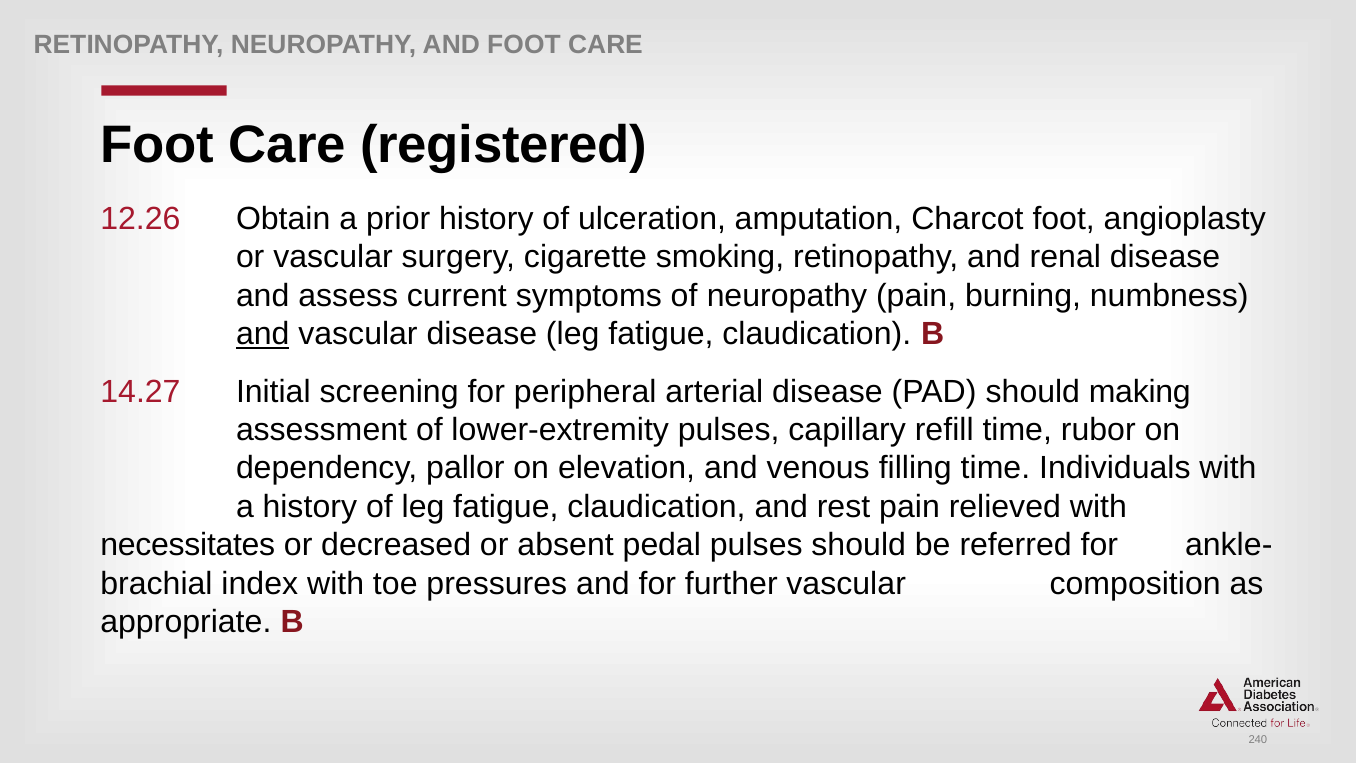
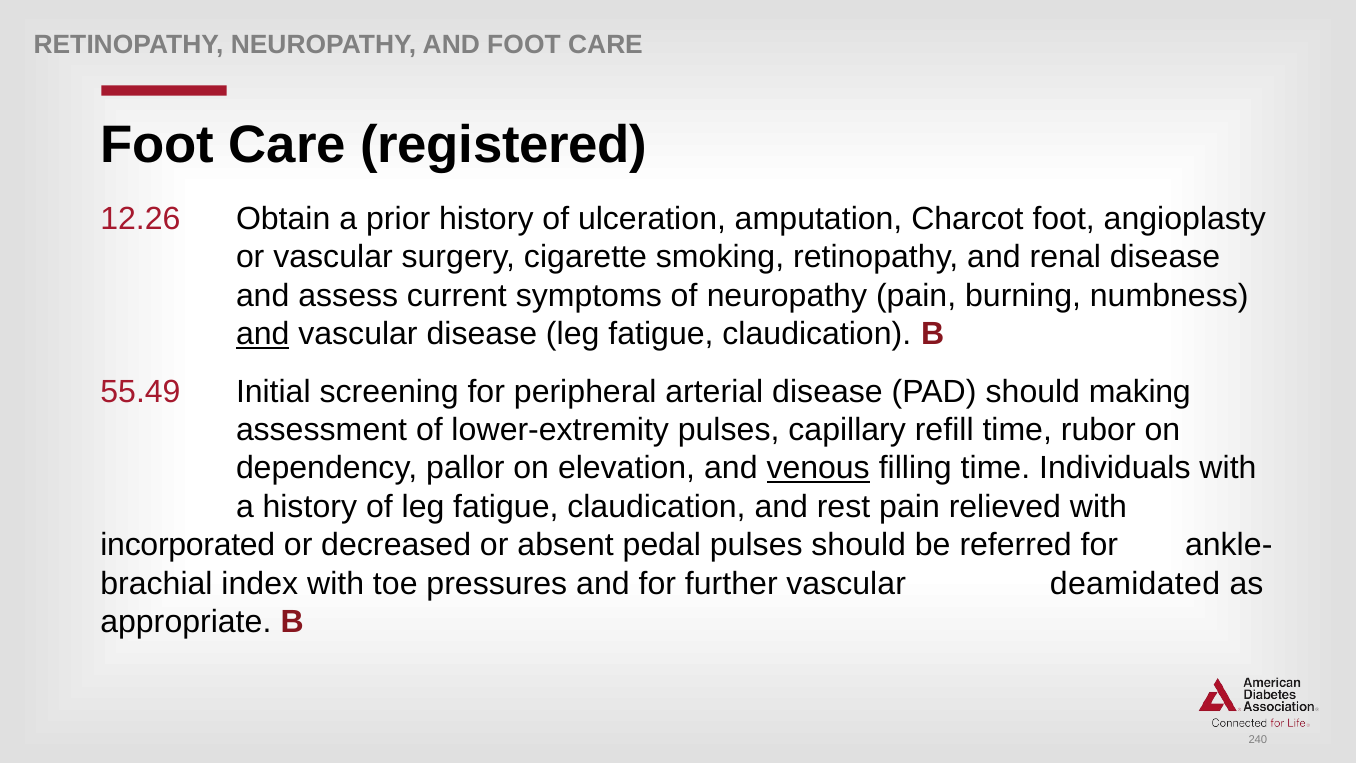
14.27: 14.27 -> 55.49
venous underline: none -> present
necessitates: necessitates -> incorporated
composition: composition -> deamidated
